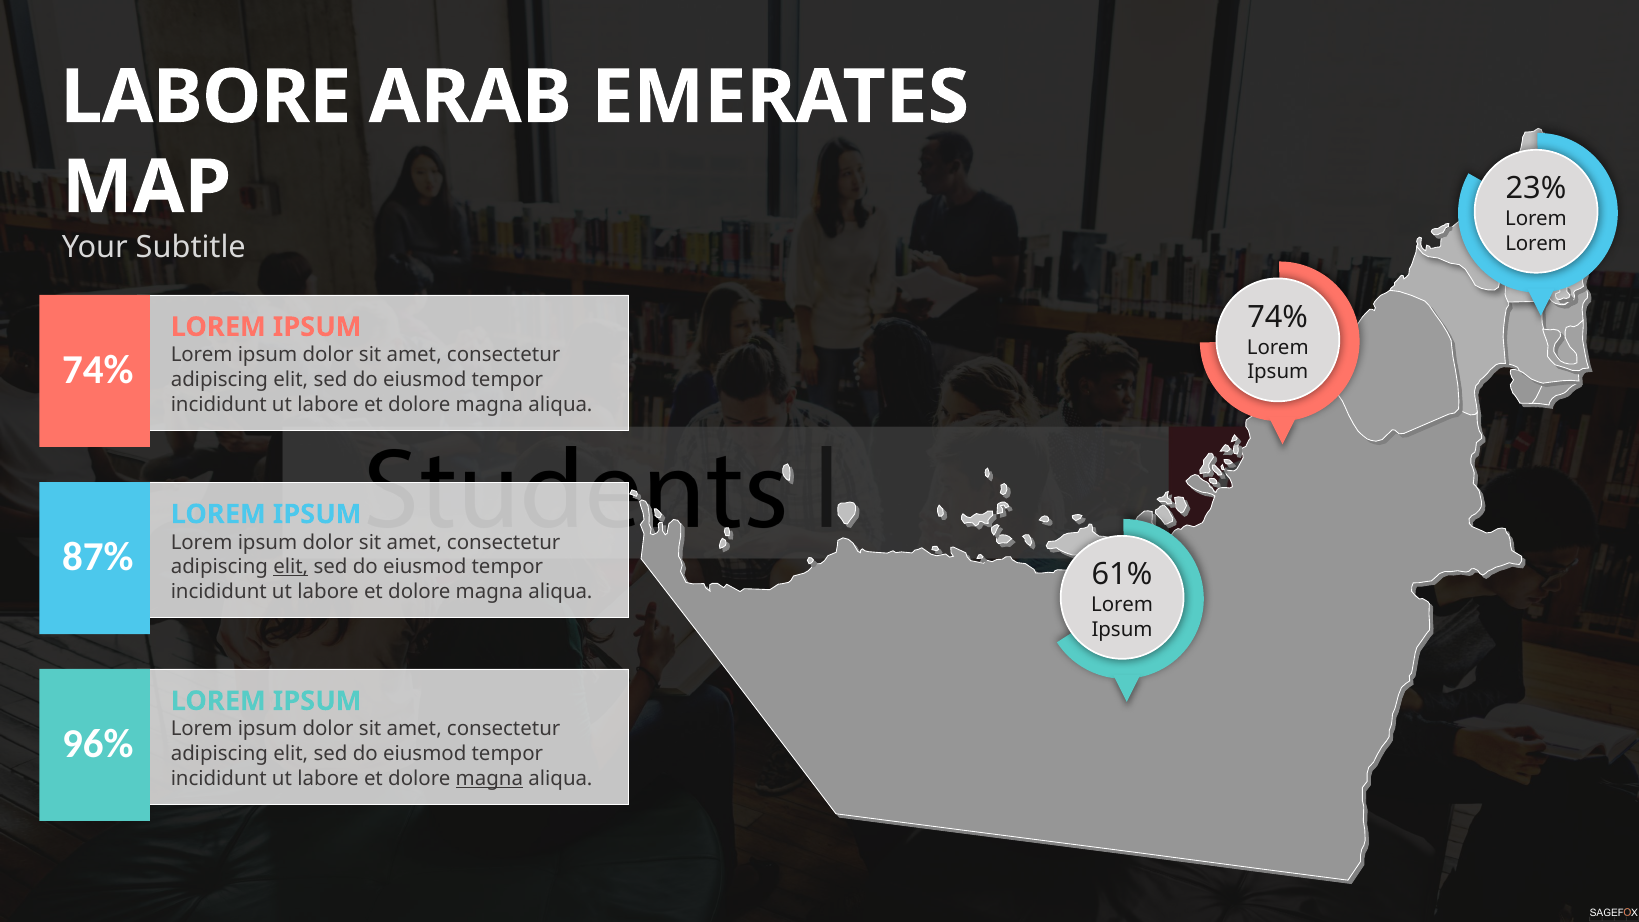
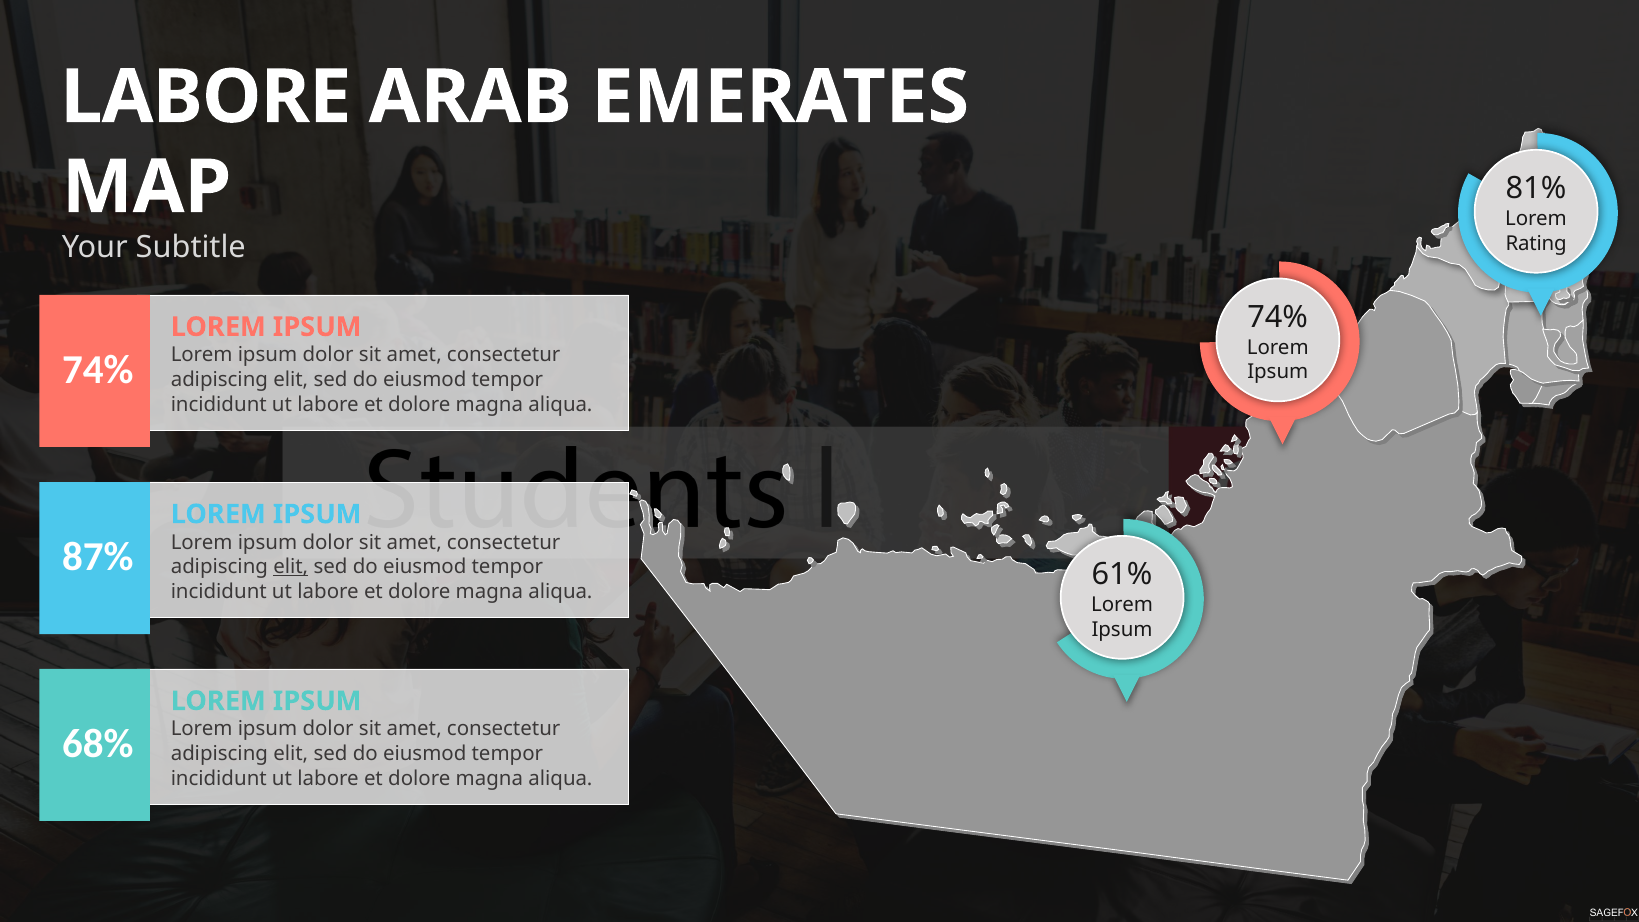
23%: 23% -> 81%
Lorem at (1536, 243): Lorem -> Rating
96%: 96% -> 68%
magna at (489, 778) underline: present -> none
